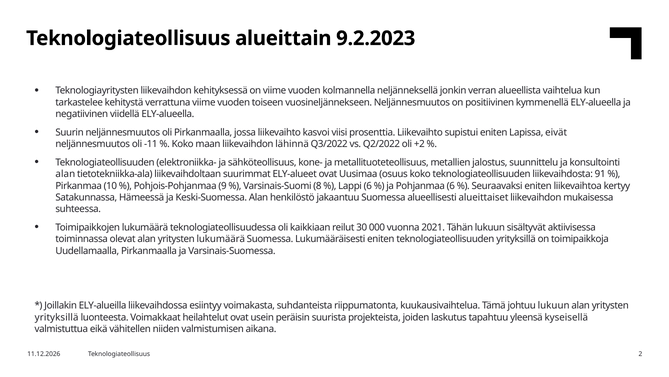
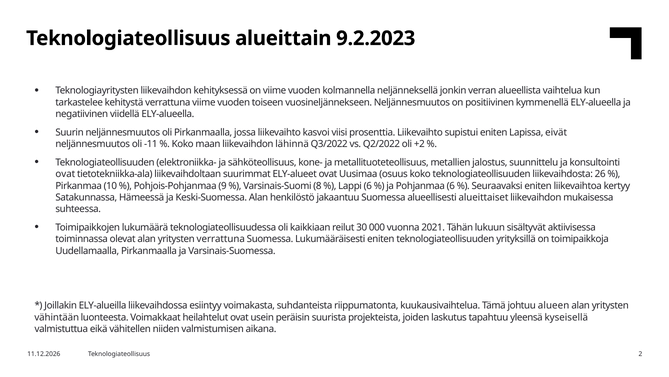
alan at (65, 174): alan -> ovat
91: 91 -> 26
yritysten lukumäärä: lukumäärä -> verrattuna
johtuu lukuun: lukuun -> alueen
yrityksillä at (57, 317): yrityksillä -> vähintään
